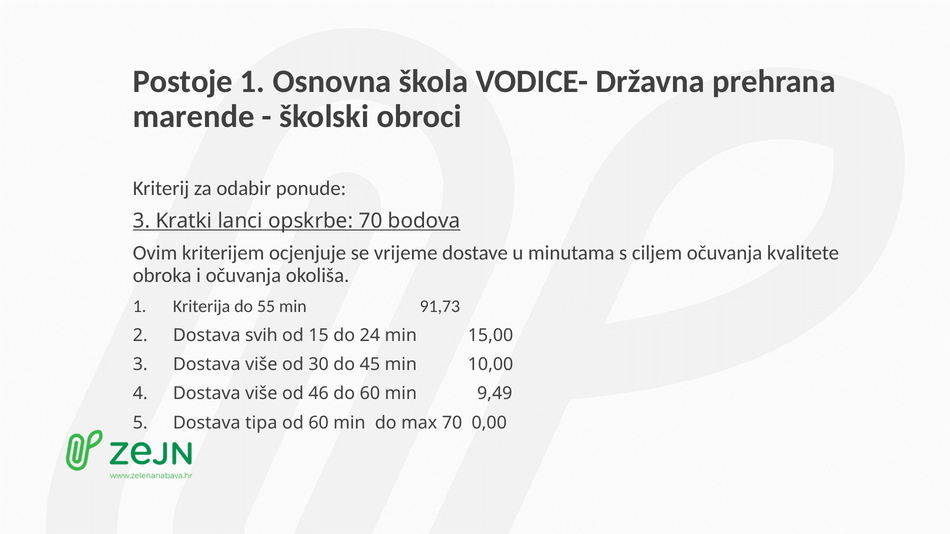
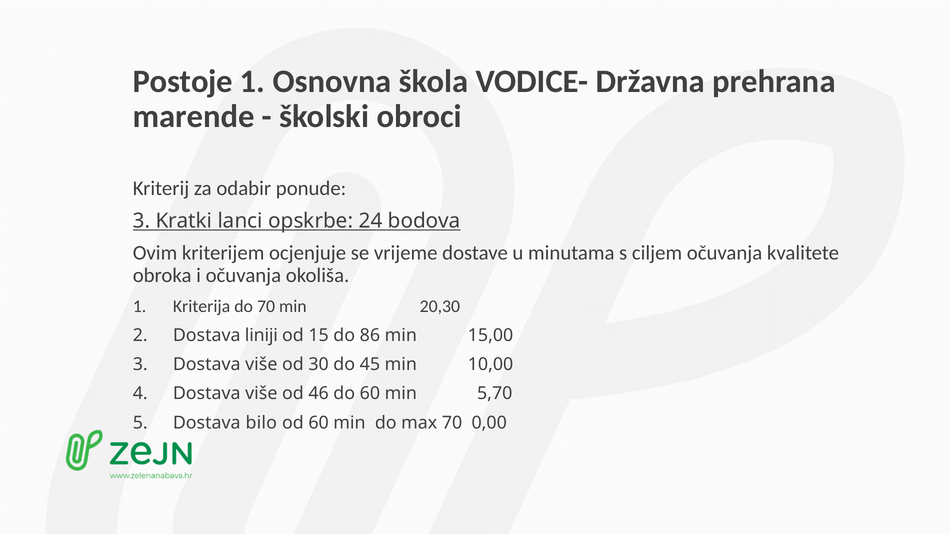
opskrbe 70: 70 -> 24
do 55: 55 -> 70
91,73: 91,73 -> 20,30
svih: svih -> liniji
24: 24 -> 86
9,49: 9,49 -> 5,70
tipa: tipa -> bilo
